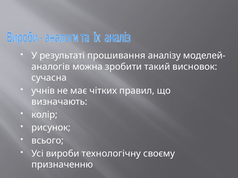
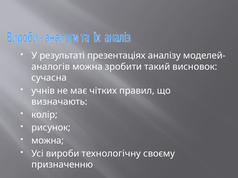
прошивання: прошивання -> презентаціях
всього at (48, 141): всього -> можна
